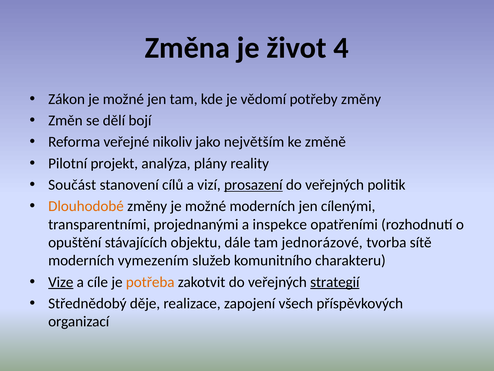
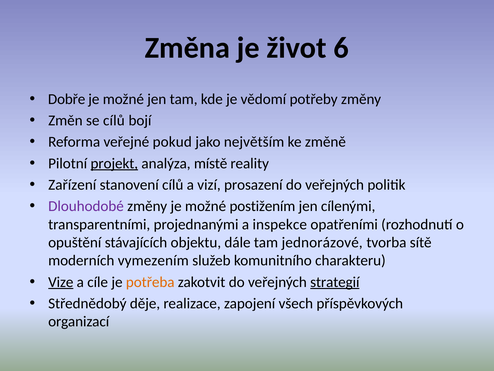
4: 4 -> 6
Zákon: Zákon -> Dobře
se dělí: dělí -> cílů
nikoliv: nikoliv -> pokud
projekt underline: none -> present
plány: plány -> místě
Součást: Součást -> Zařízení
prosazení underline: present -> none
Dlouhodobé colour: orange -> purple
možné moderních: moderních -> postižením
